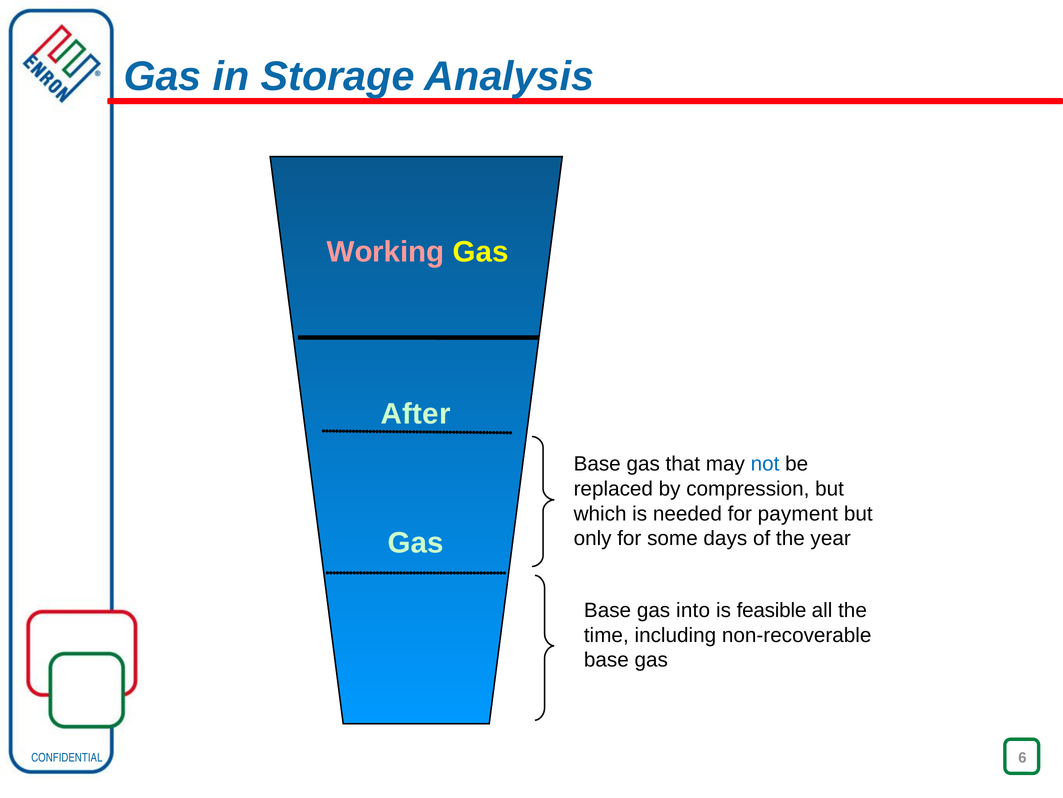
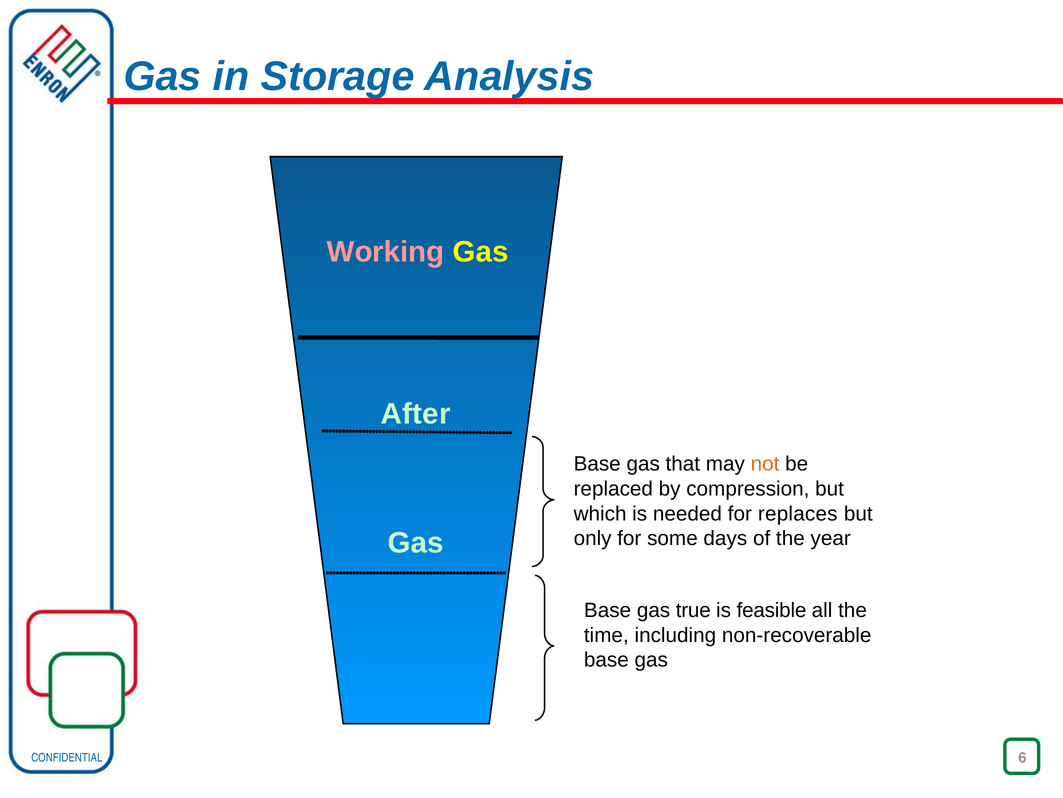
not colour: blue -> orange
payment: payment -> replaces
into: into -> true
